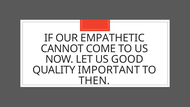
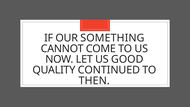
EMPATHETIC: EMPATHETIC -> SOMETHING
IMPORTANT: IMPORTANT -> CONTINUED
